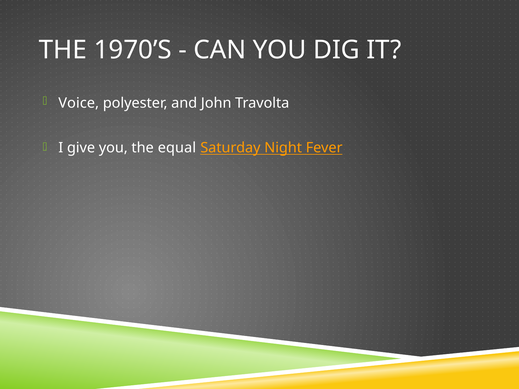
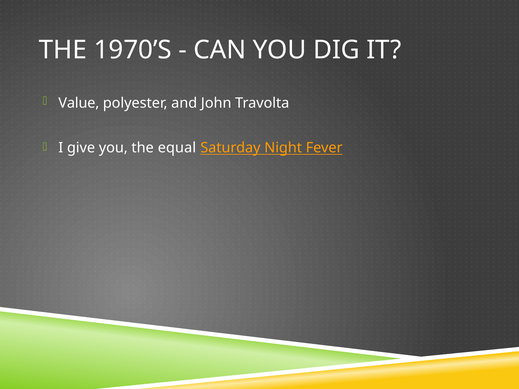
Voice: Voice -> Value
